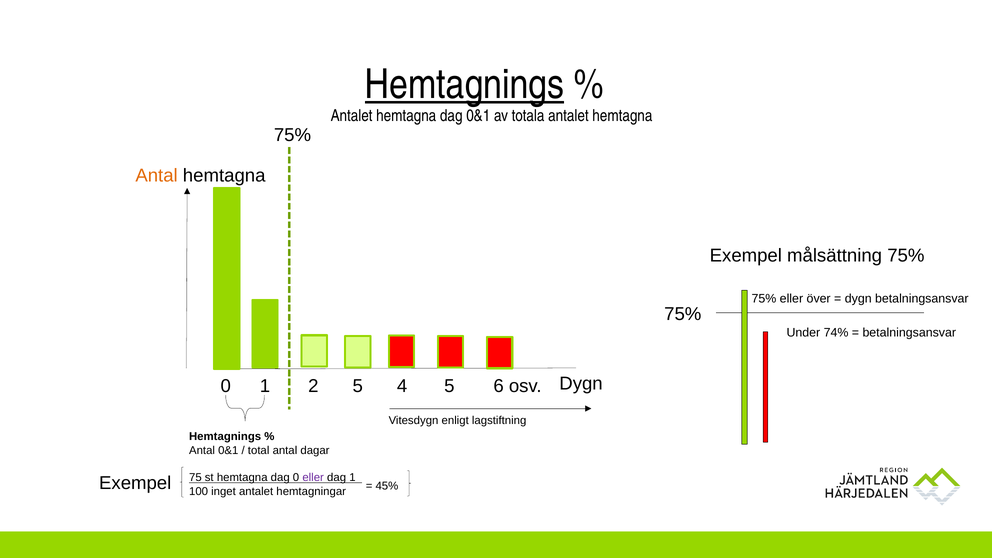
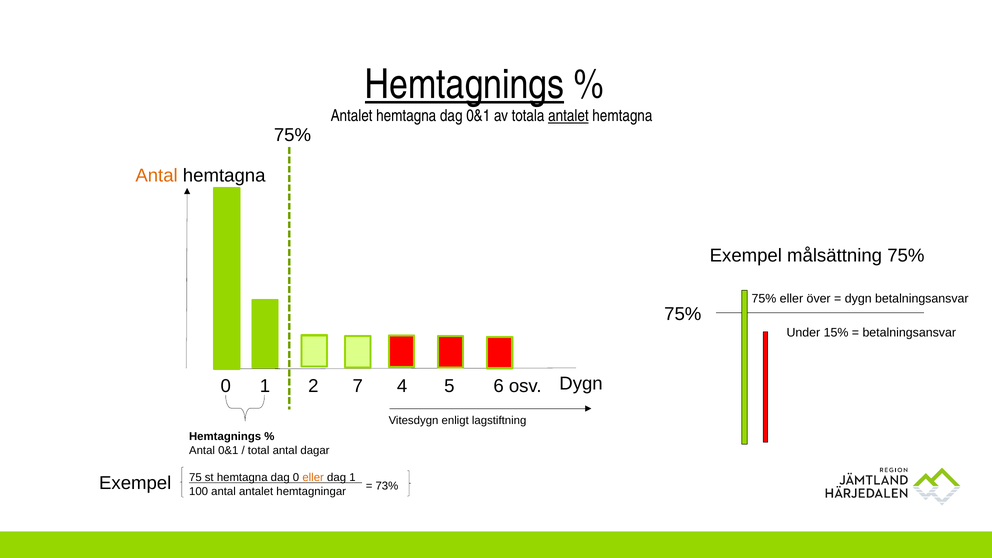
antalet at (568, 116) underline: none -> present
74%: 74% -> 15%
2 5: 5 -> 7
eller at (313, 478) colour: purple -> orange
100 inget: inget -> antal
45%: 45% -> 73%
